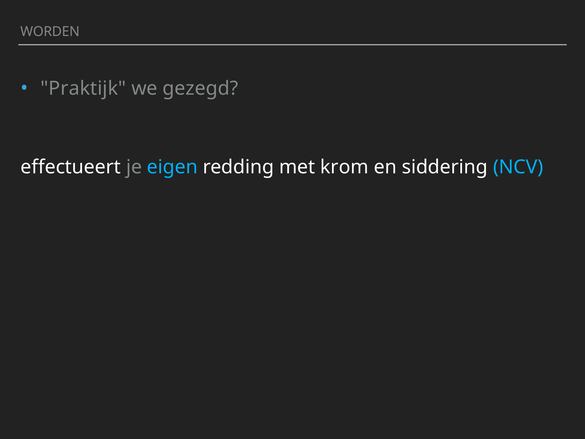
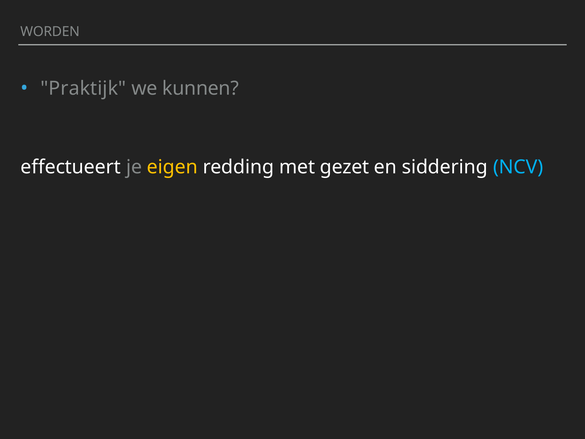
gezegd: gezegd -> kunnen
eigen colour: light blue -> yellow
krom: krom -> gezet
